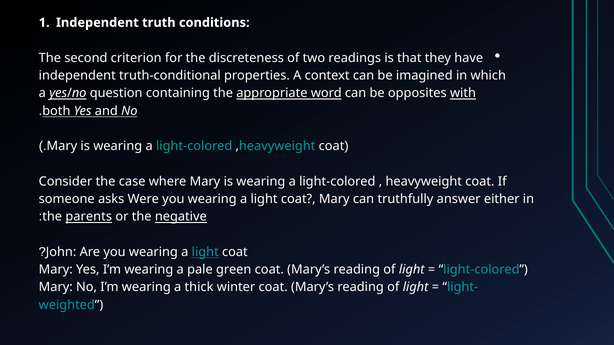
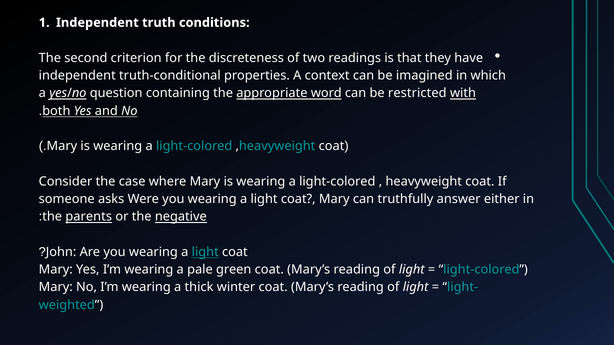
opposites: opposites -> restricted
